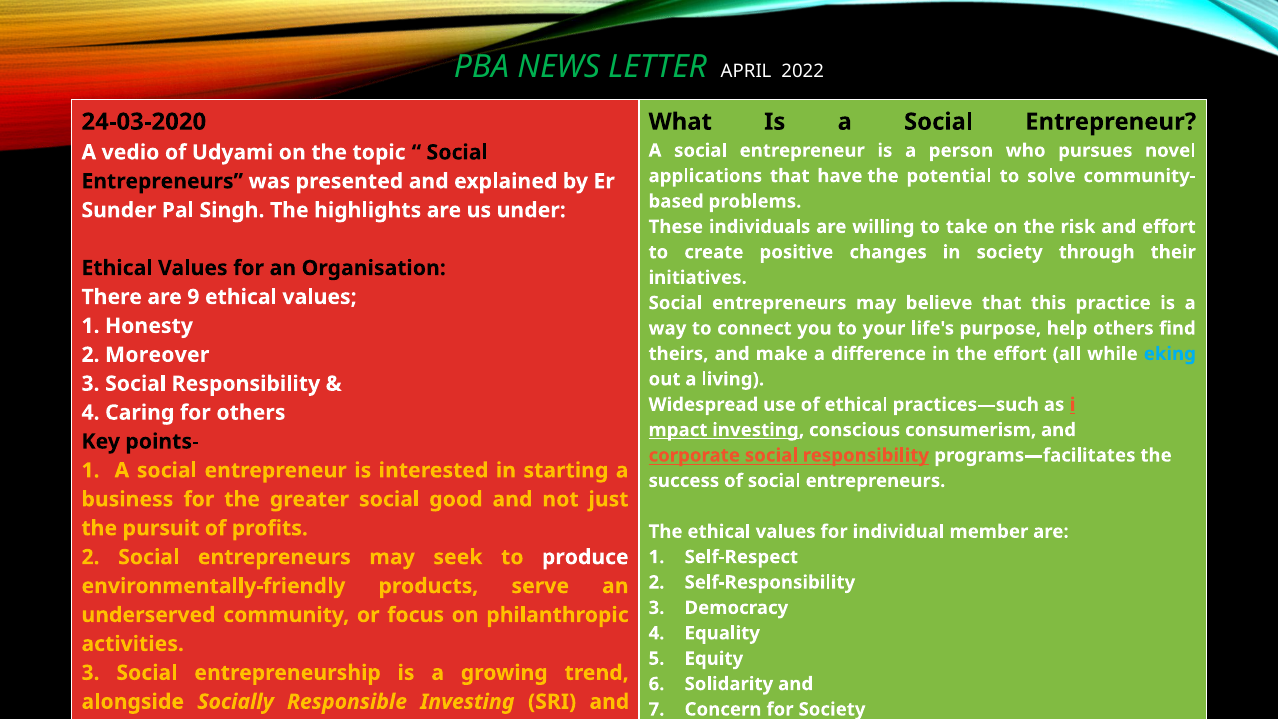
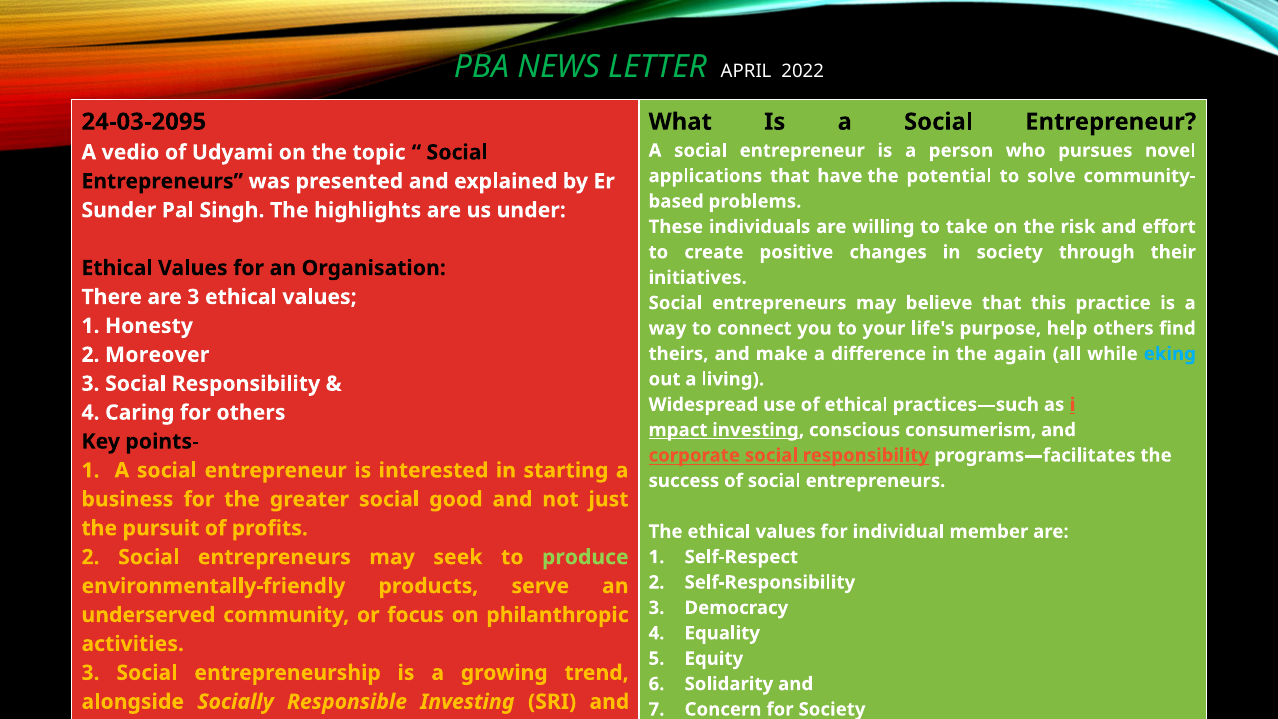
24-03-2020: 24-03-2020 -> 24-03-2095
are 9: 9 -> 3
the effort: effort -> again
produce colour: white -> light green
